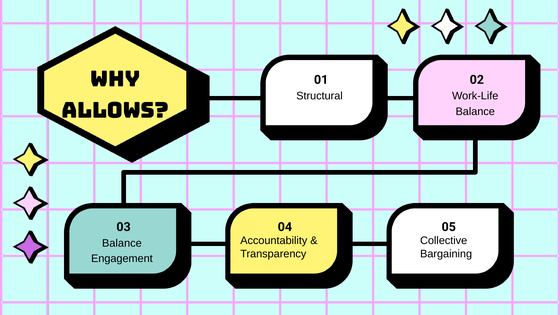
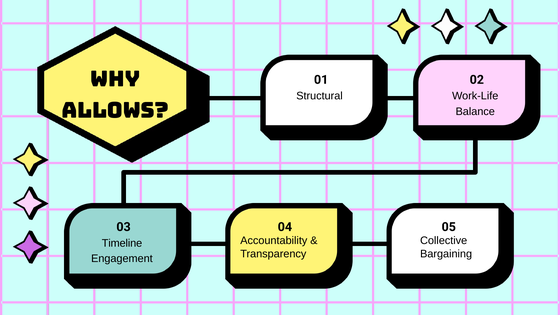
Balance at (122, 243): Balance -> Timeline
